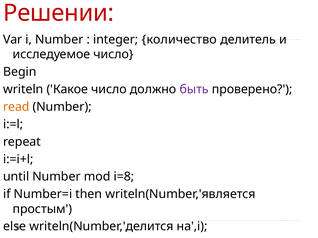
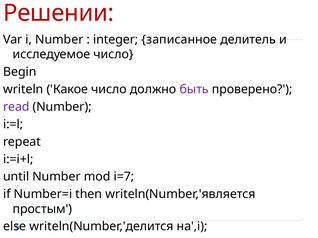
количество: количество -> записанное
read colour: orange -> purple
i=8: i=8 -> i=7
